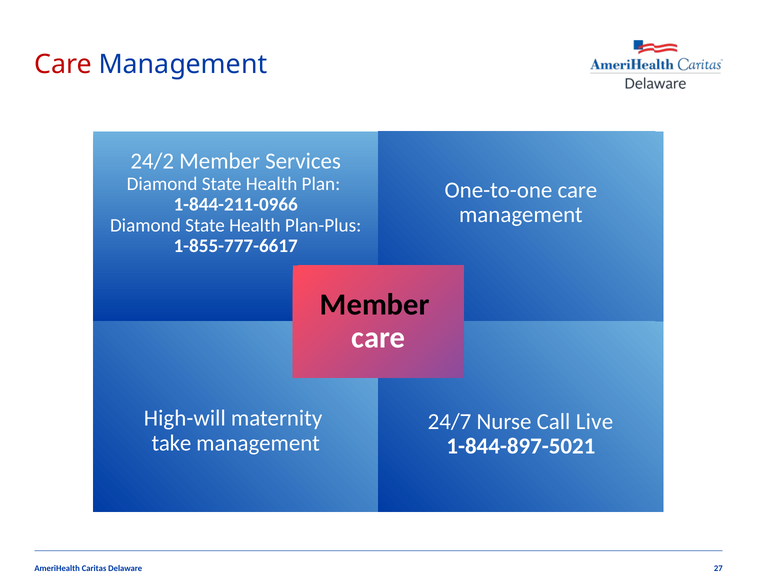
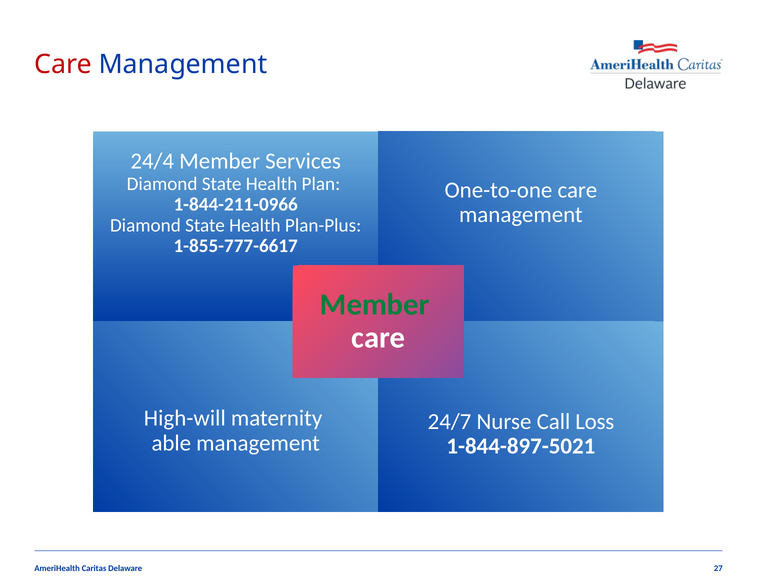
24/2: 24/2 -> 24/4
Member at (375, 305) colour: black -> green
Live: Live -> Loss
take: take -> able
